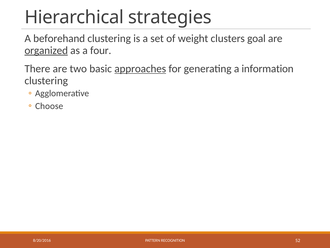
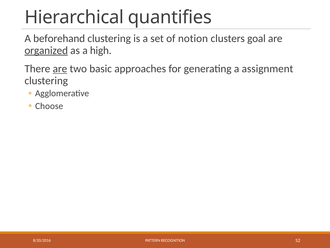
strategies: strategies -> quantifies
weight: weight -> notion
four: four -> high
are at (60, 69) underline: none -> present
approaches underline: present -> none
information: information -> assignment
